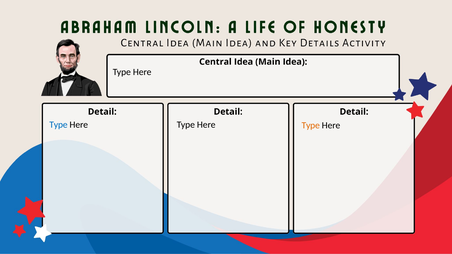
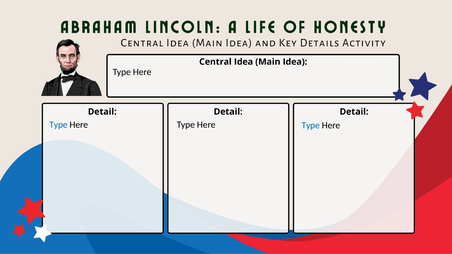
Type at (311, 125) colour: orange -> blue
